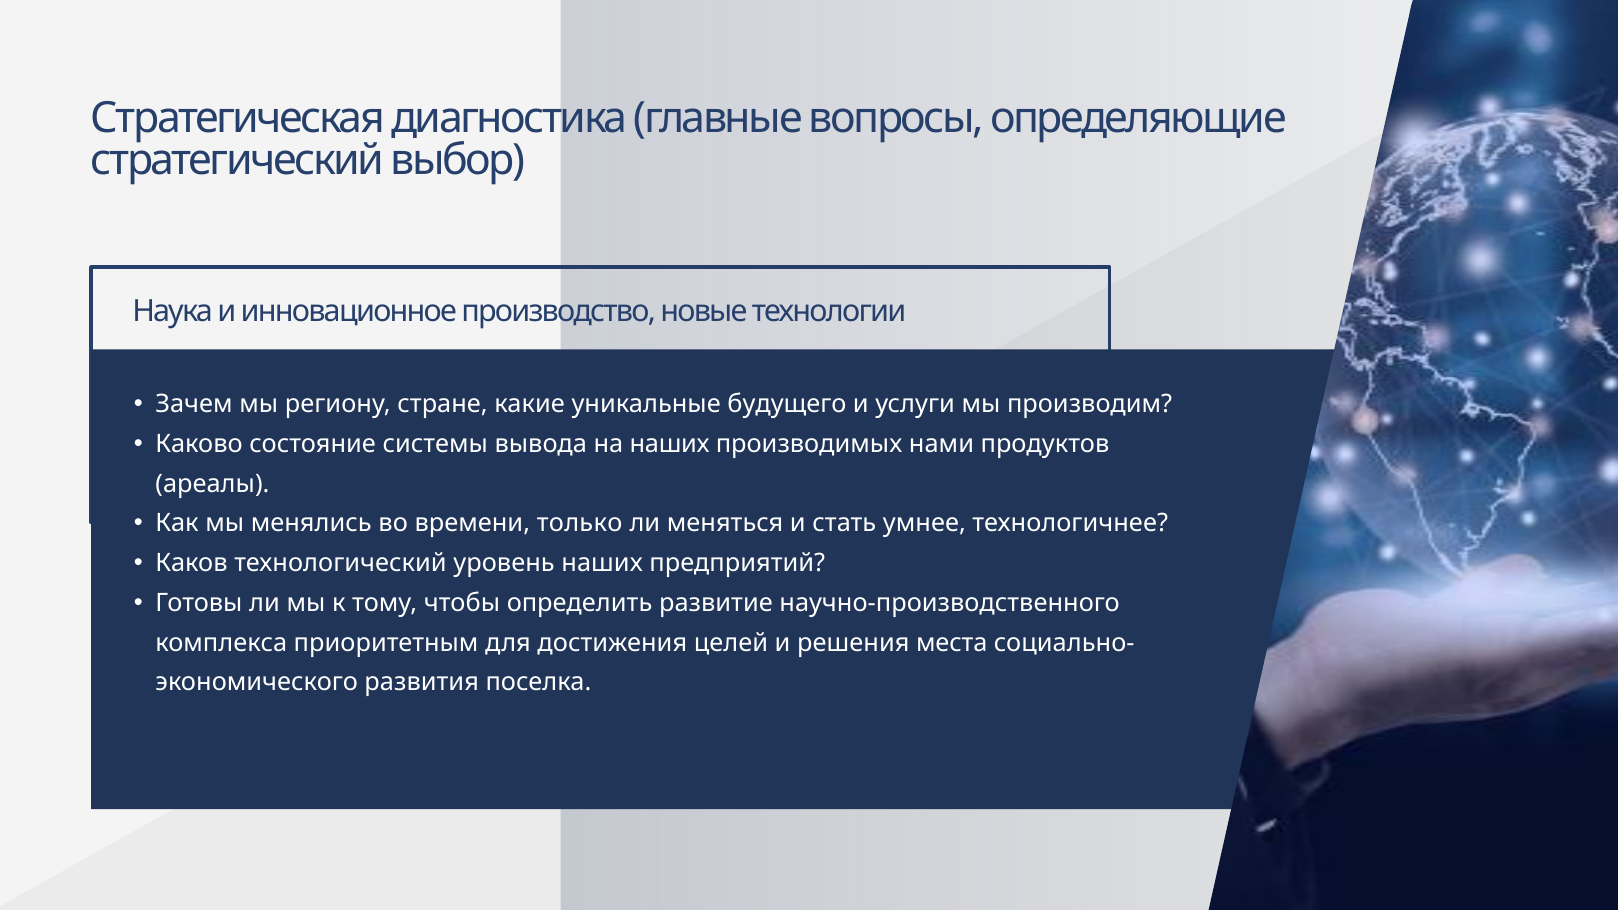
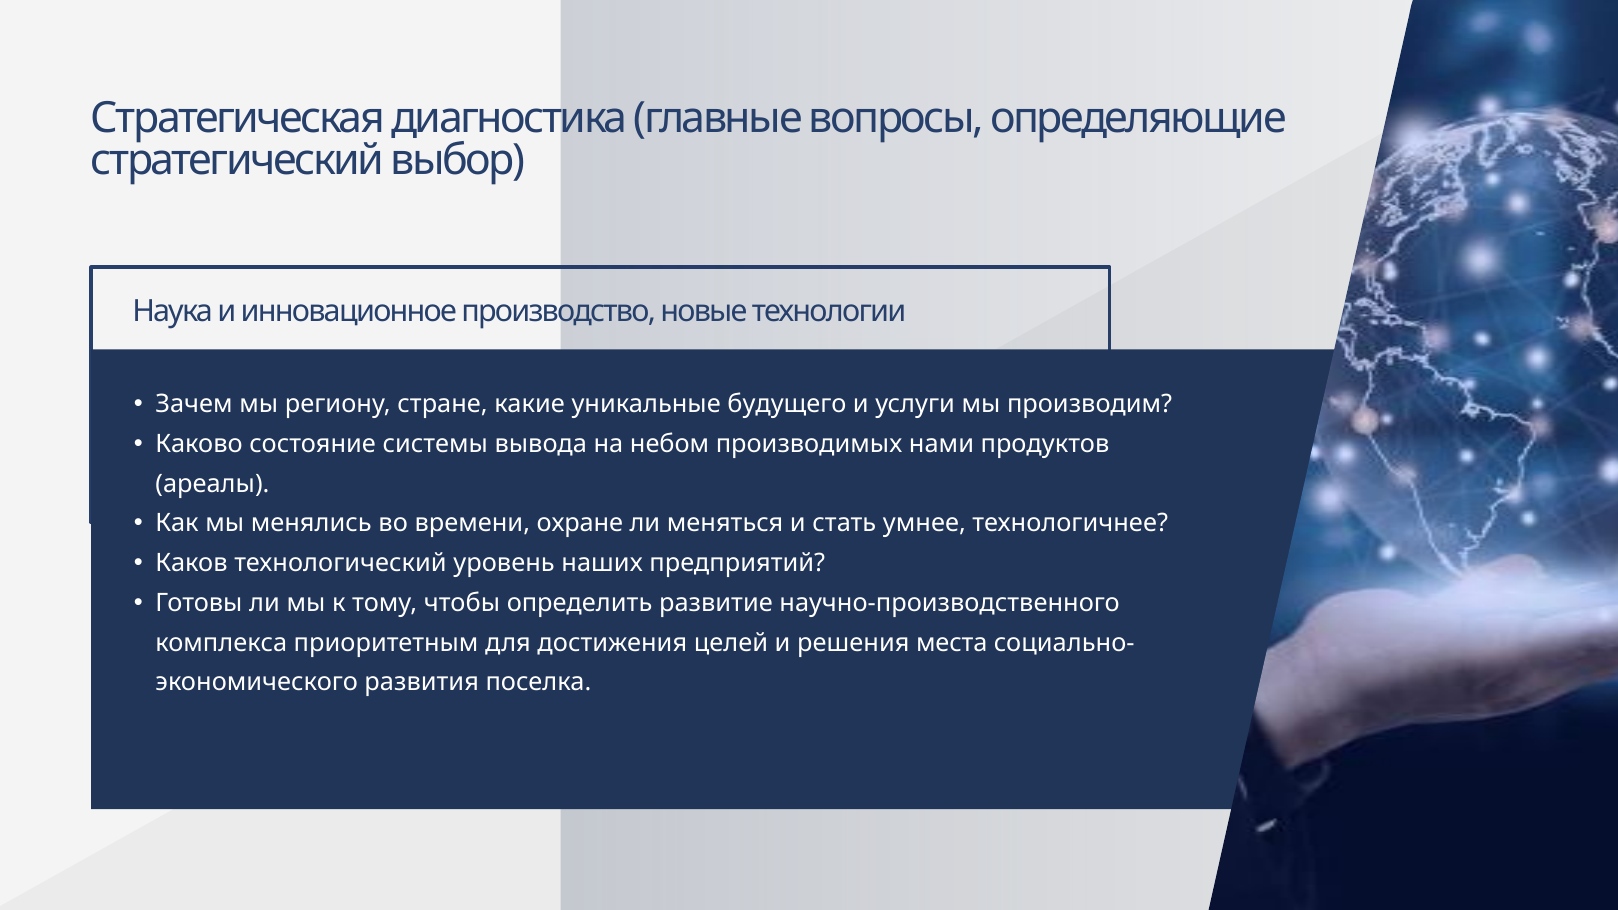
на наших: наших -> небом
только: только -> охране
